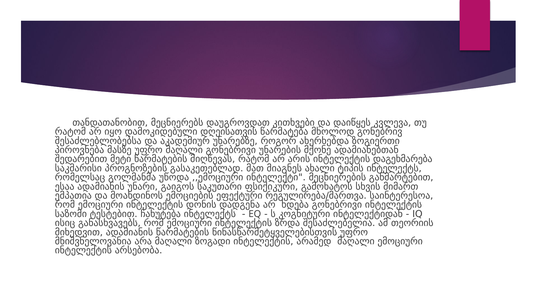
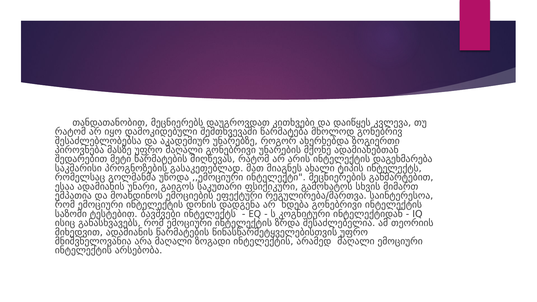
დღეისათვის: დღეისათვის -> შემთხვევაში
ჩახუტება: ჩახუტება -> ბავშვები
